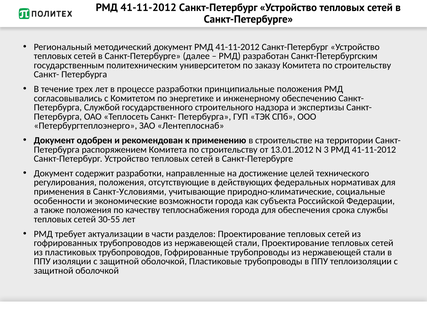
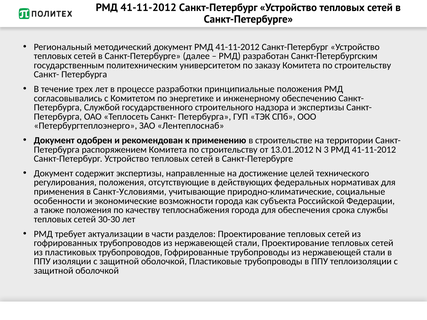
содержит разработки: разработки -> экспертизы
30-55: 30-55 -> 30-30
